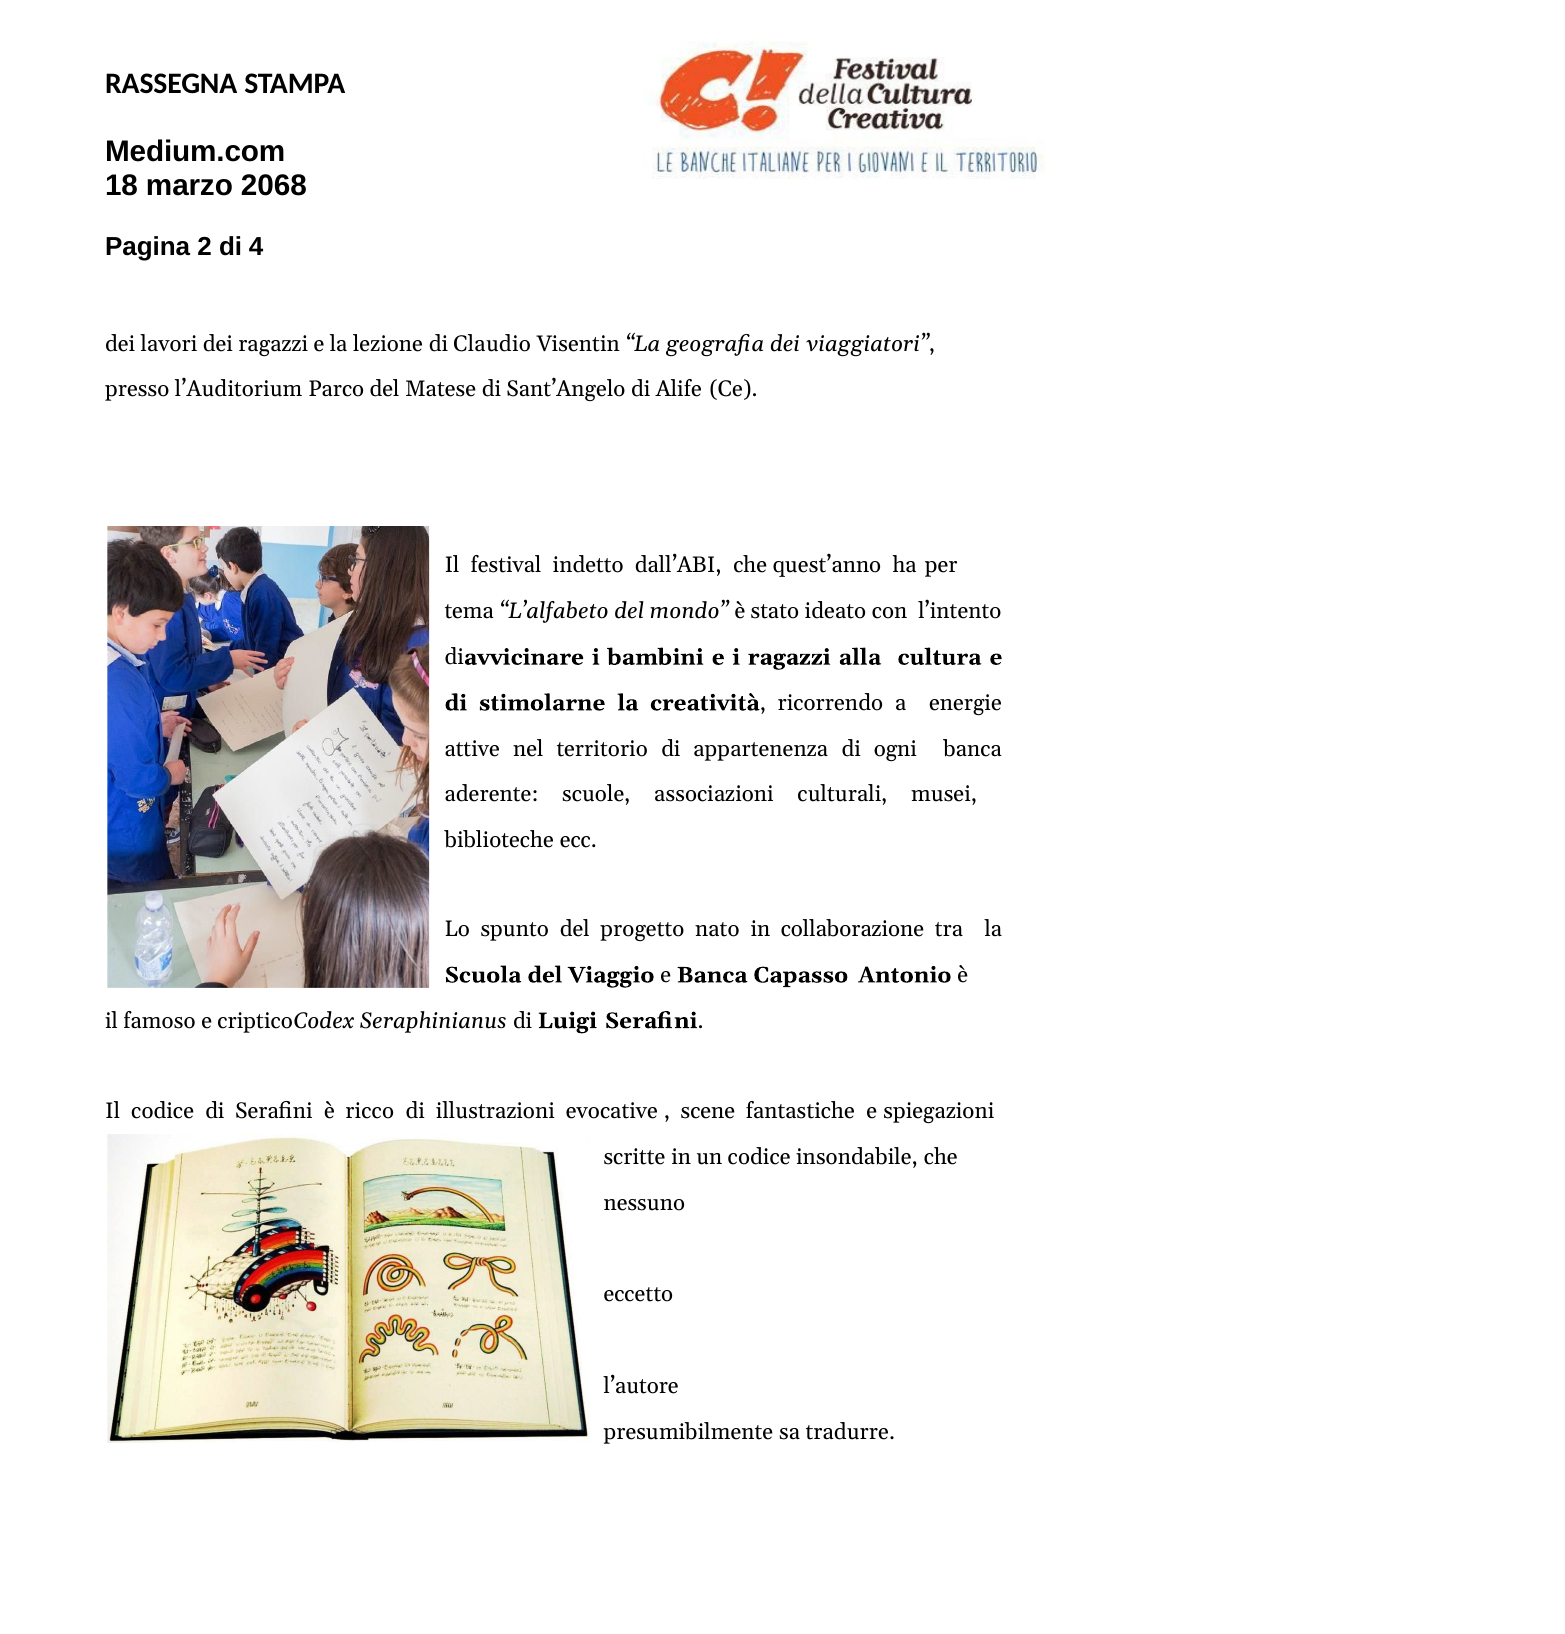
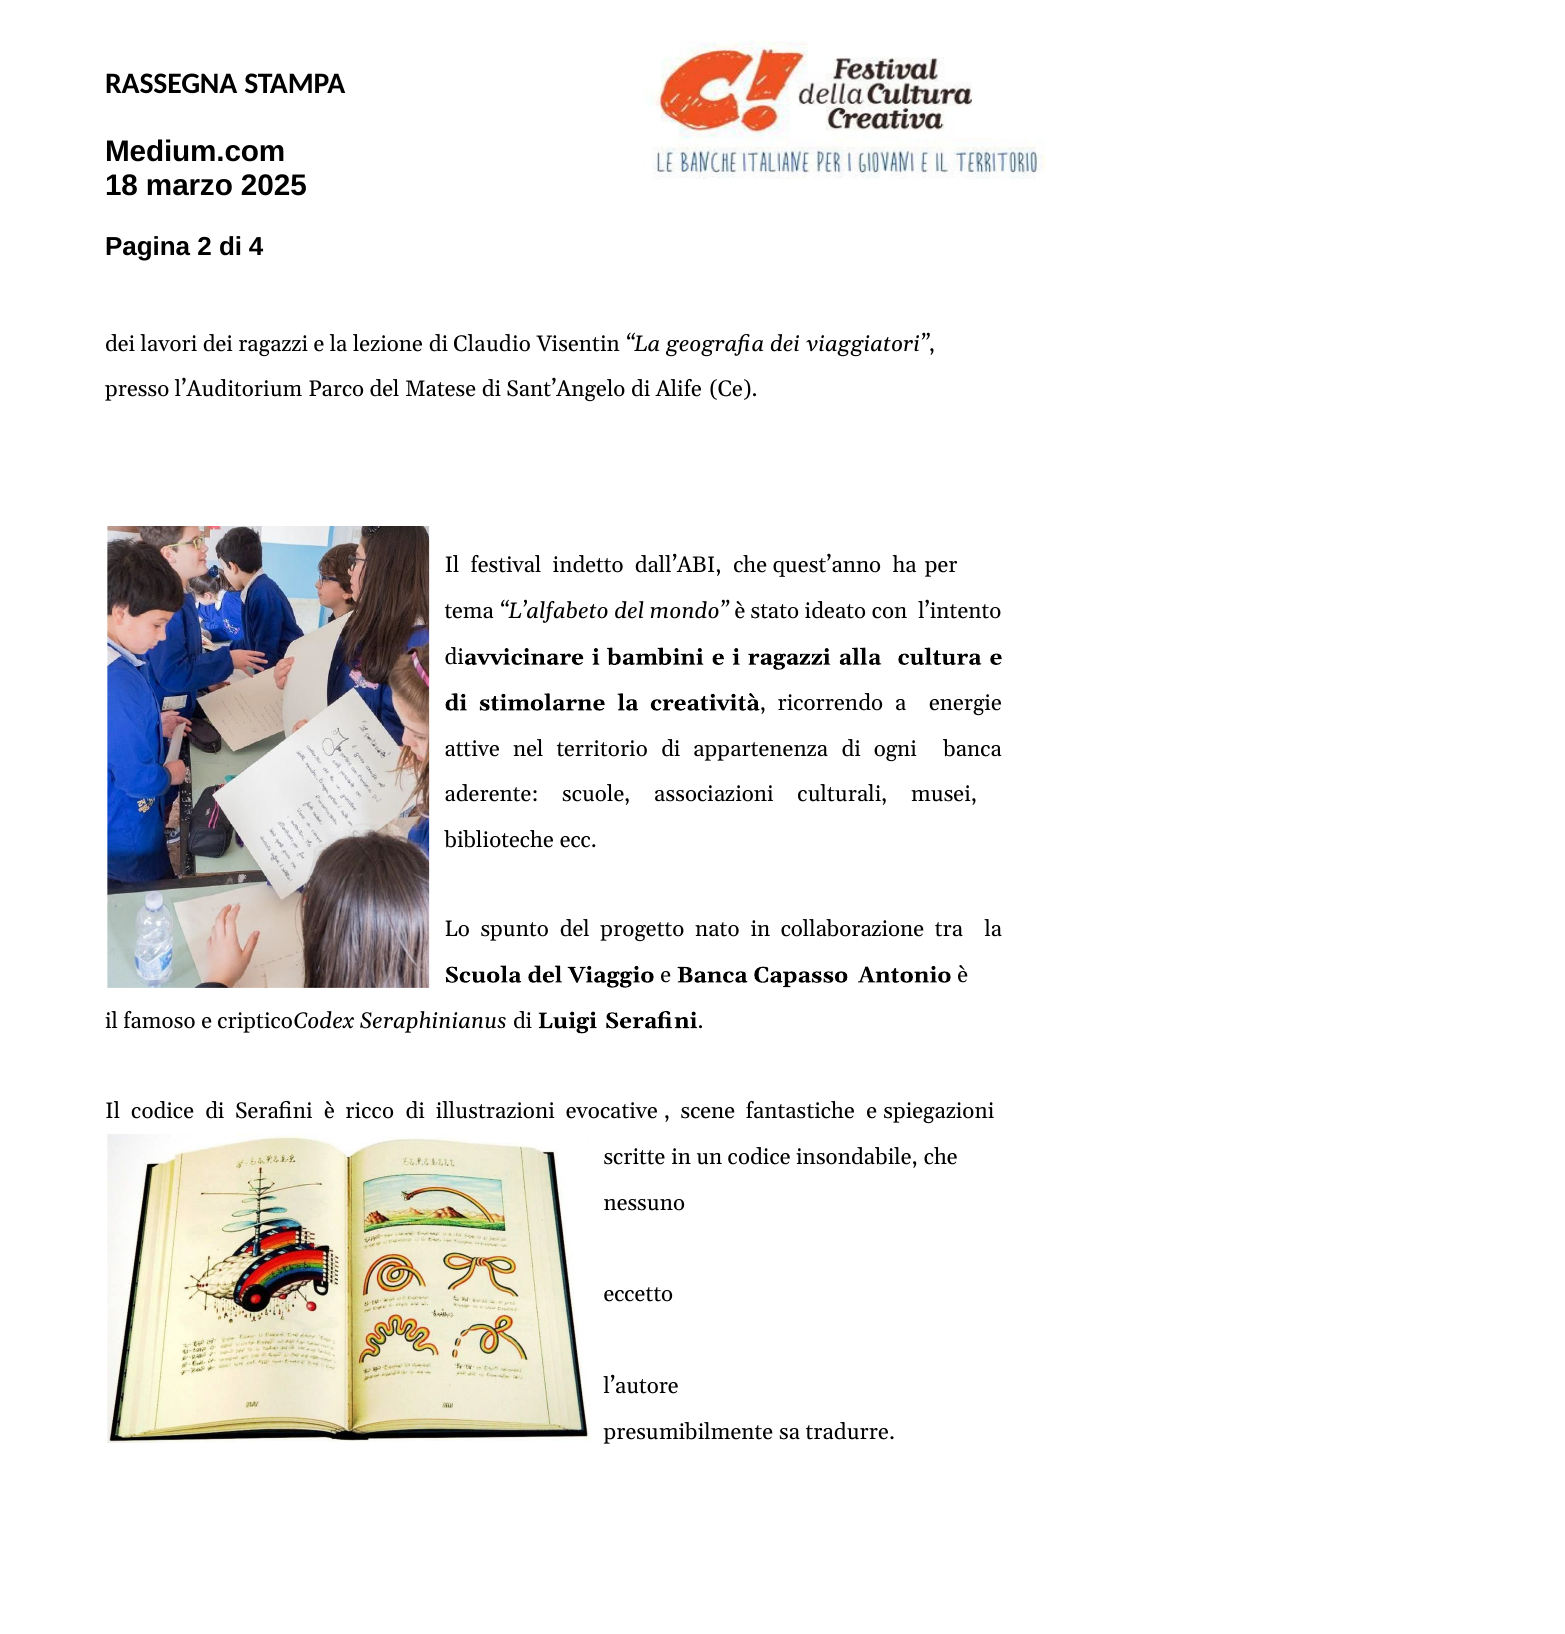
2068: 2068 -> 2025
